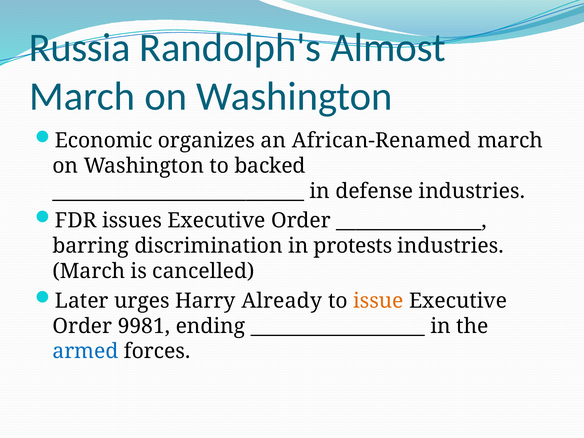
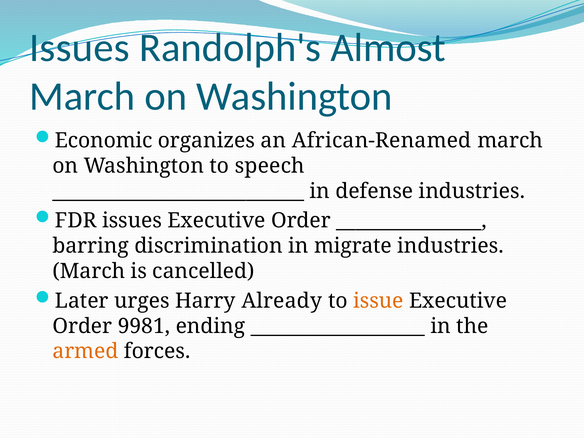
Russia at (80, 48): Russia -> Issues
backed: backed -> speech
protests: protests -> migrate
armed colour: blue -> orange
